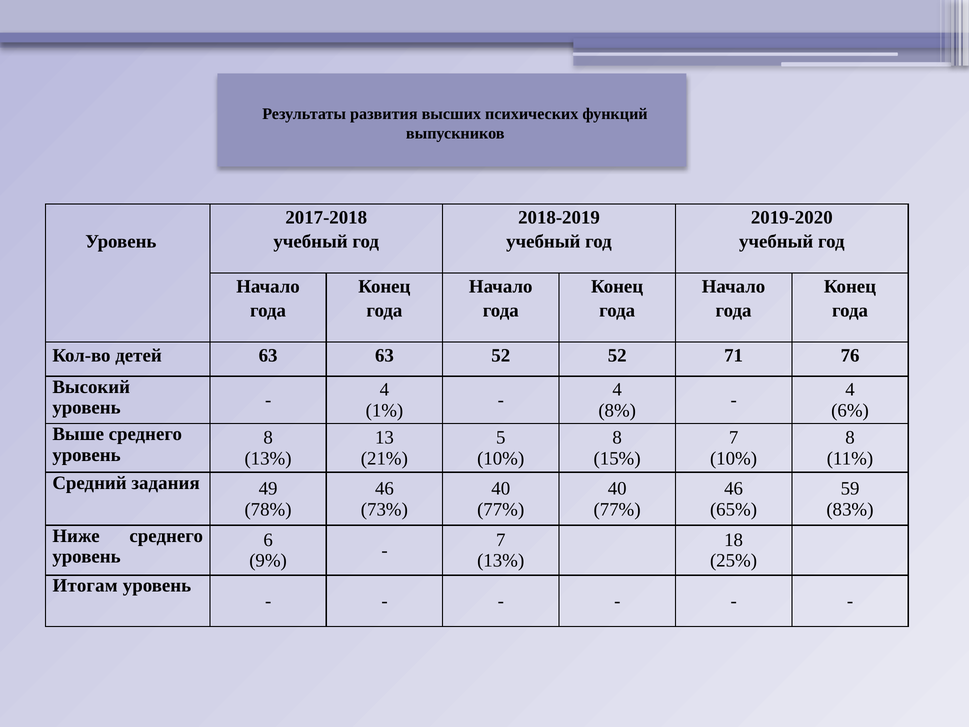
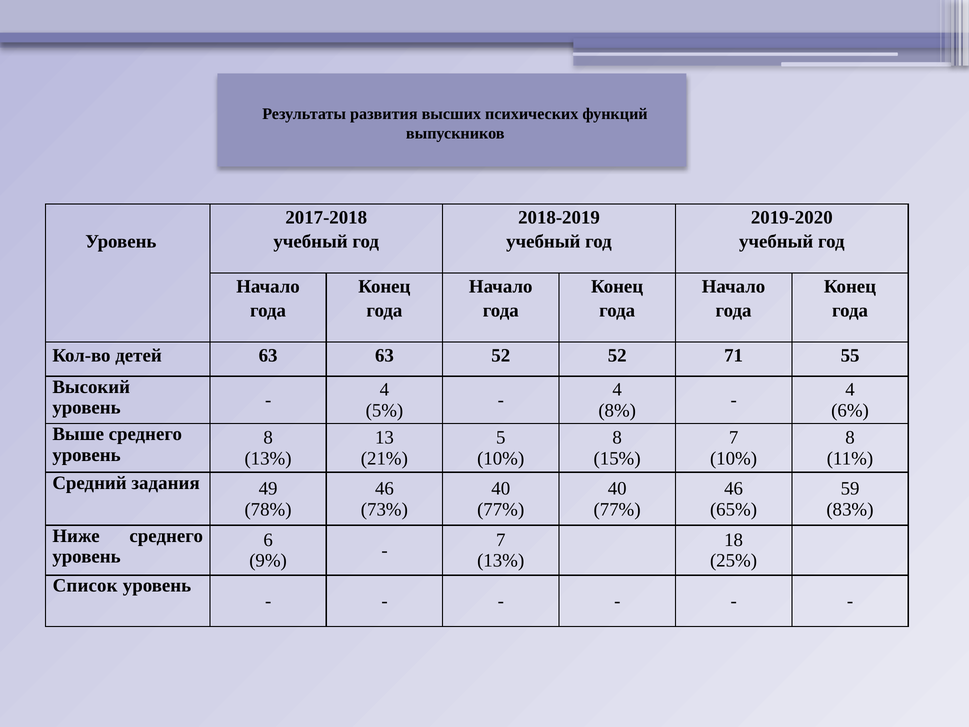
76: 76 -> 55
1%: 1% -> 5%
Итогам: Итогам -> Список
